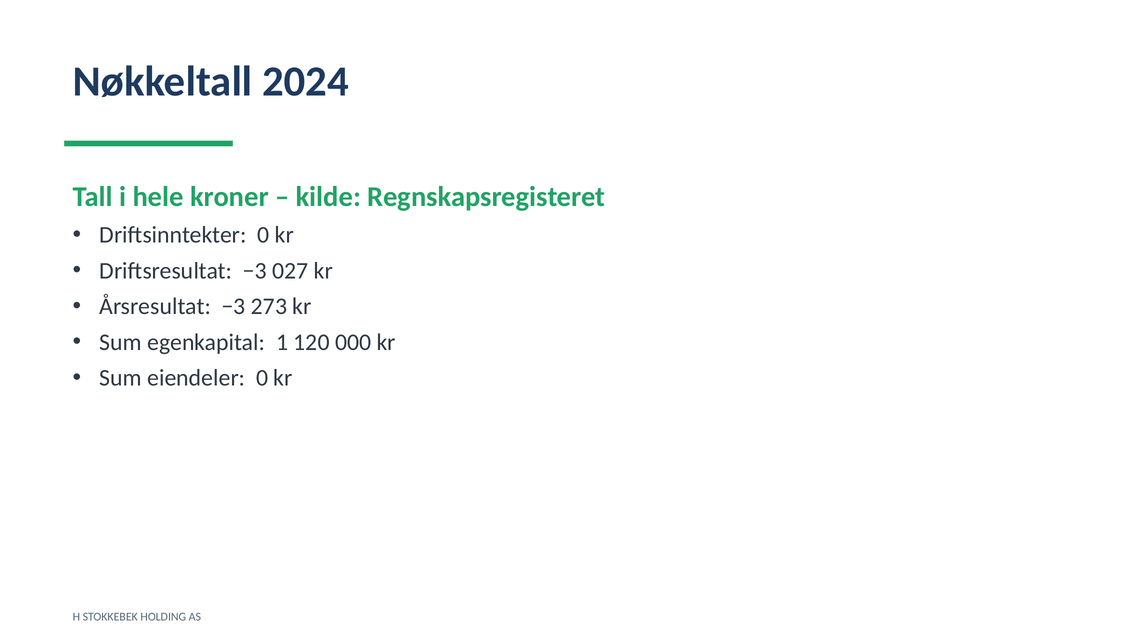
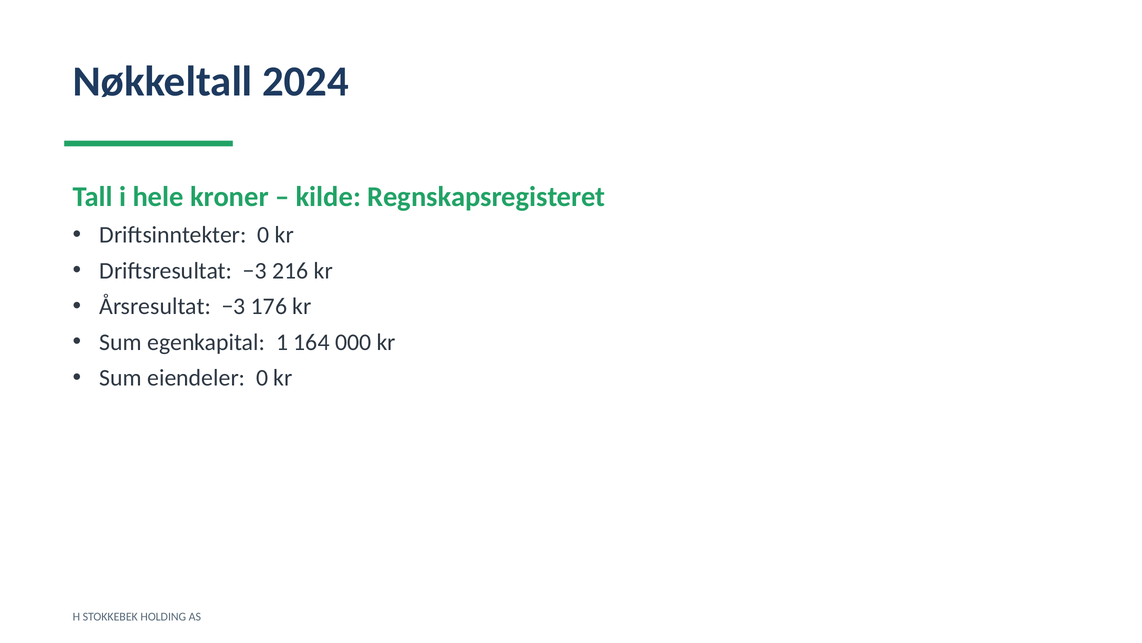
027: 027 -> 216
273: 273 -> 176
120: 120 -> 164
